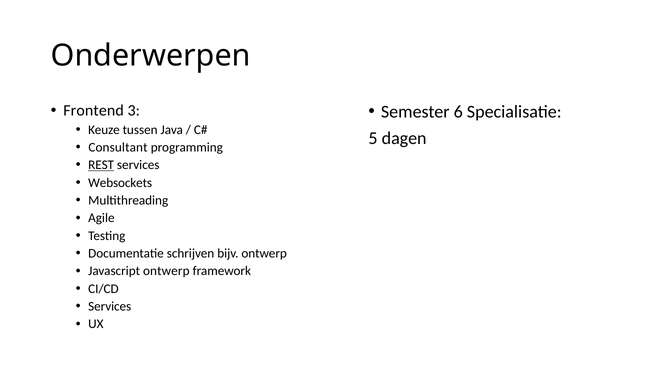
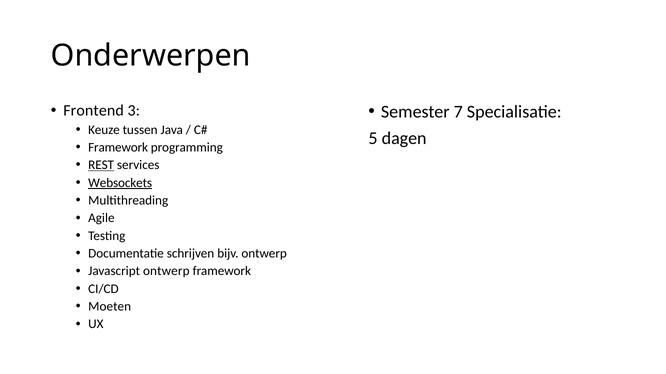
6: 6 -> 7
Consultant at (118, 148): Consultant -> Framework
Websockets underline: none -> present
Services at (110, 307): Services -> Moeten
